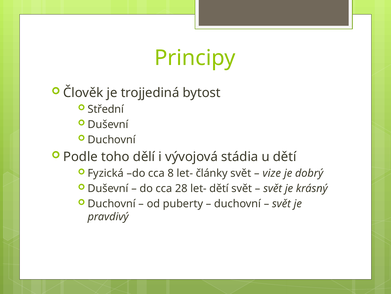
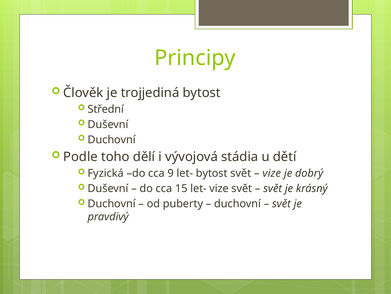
8: 8 -> 9
let- články: články -> bytost
28: 28 -> 15
let- dětí: dětí -> vize
